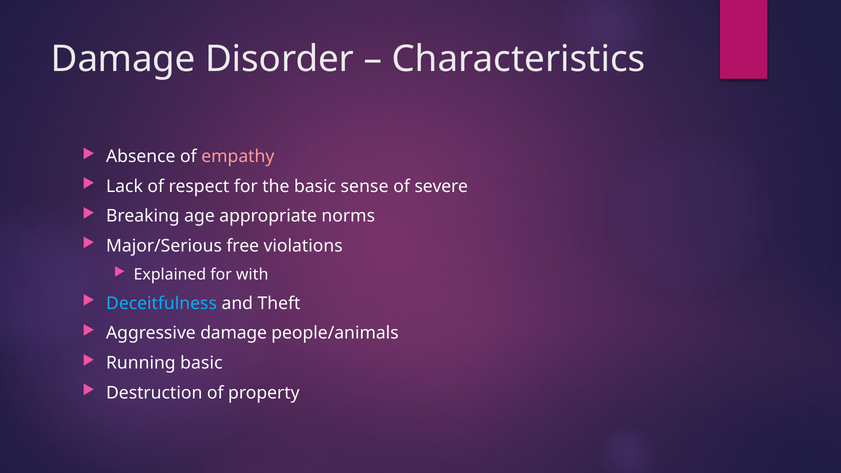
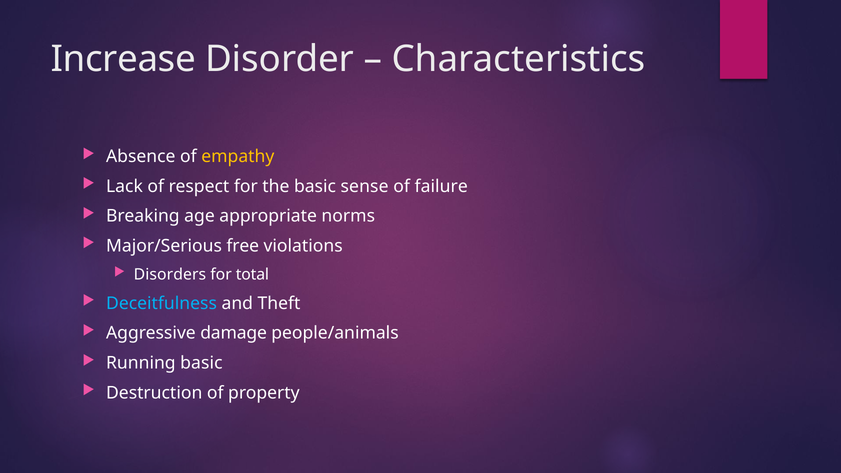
Damage at (123, 59): Damage -> Increase
empathy colour: pink -> yellow
severe: severe -> failure
Explained: Explained -> Disorders
with: with -> total
